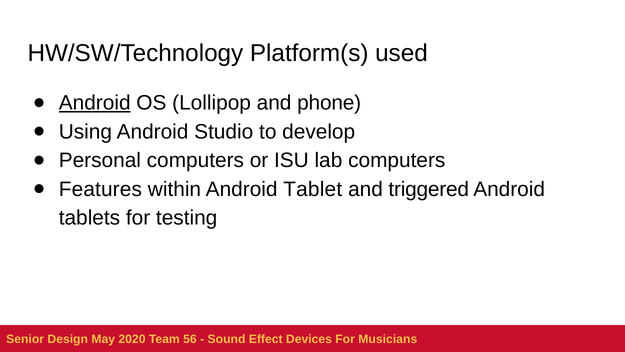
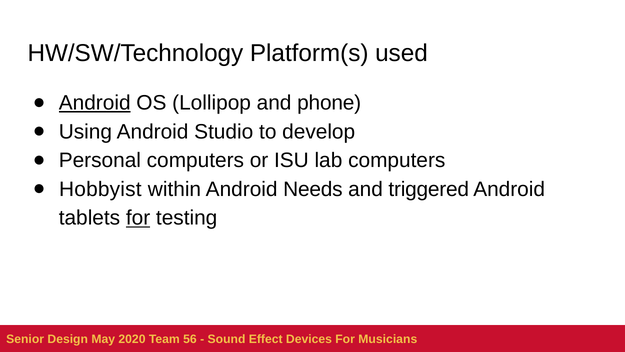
Features: Features -> Hobbyist
Tablet: Tablet -> Needs
for at (138, 218) underline: none -> present
